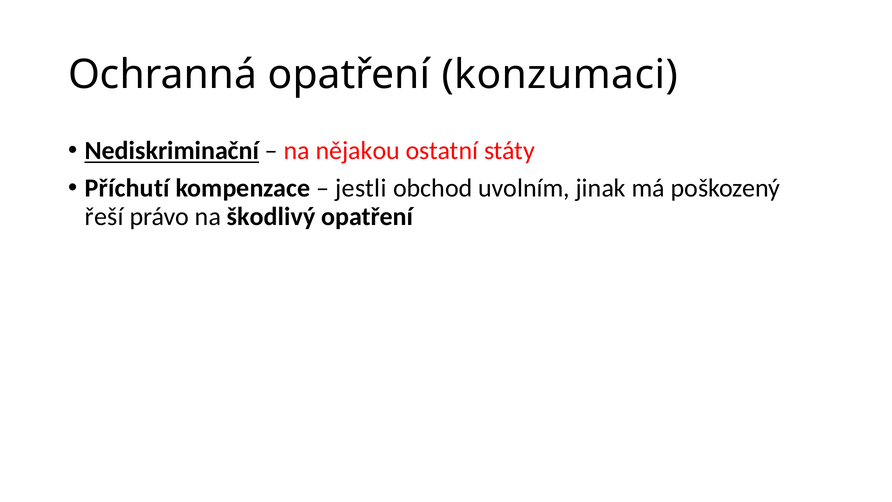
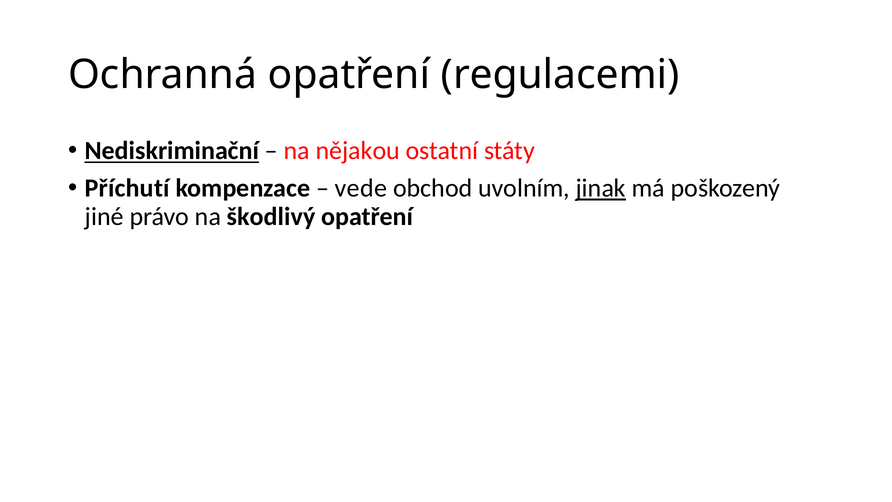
konzumaci: konzumaci -> regulacemi
jestli: jestli -> vede
jinak underline: none -> present
řeší: řeší -> jiné
